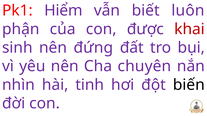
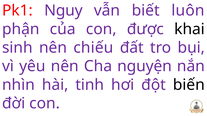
Hiểm: Hiểm -> Nguy
khai colour: red -> black
đứng: đứng -> chiếu
chuyên: chuyên -> nguyện
